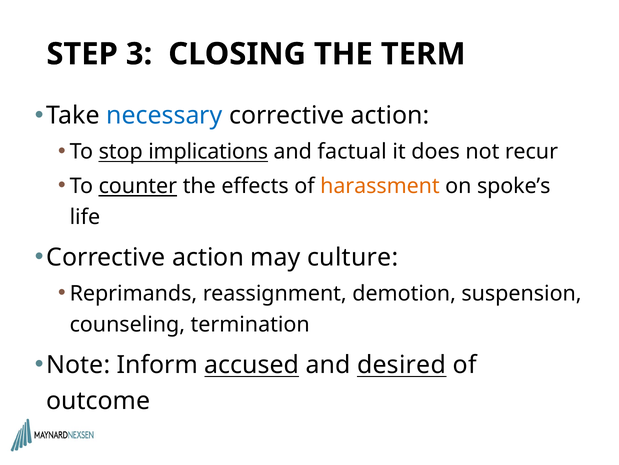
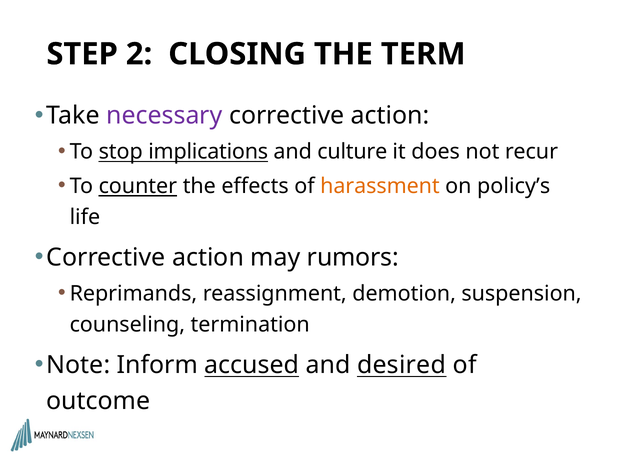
3: 3 -> 2
necessary colour: blue -> purple
factual: factual -> culture
spoke’s: spoke’s -> policy’s
culture: culture -> rumors
